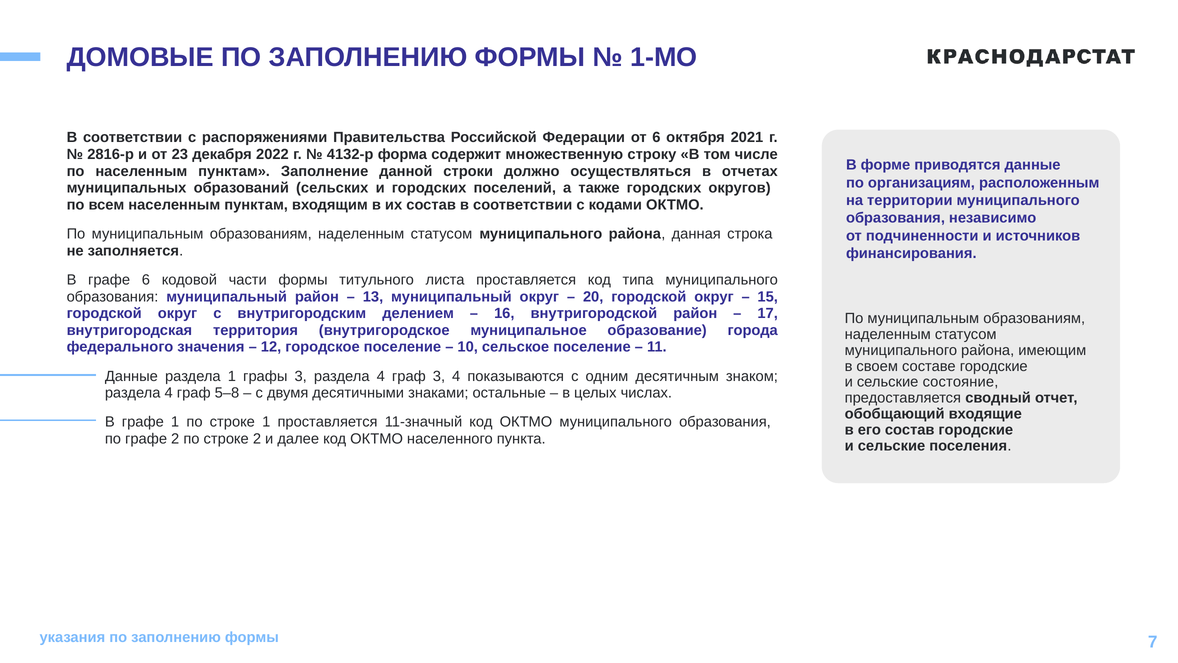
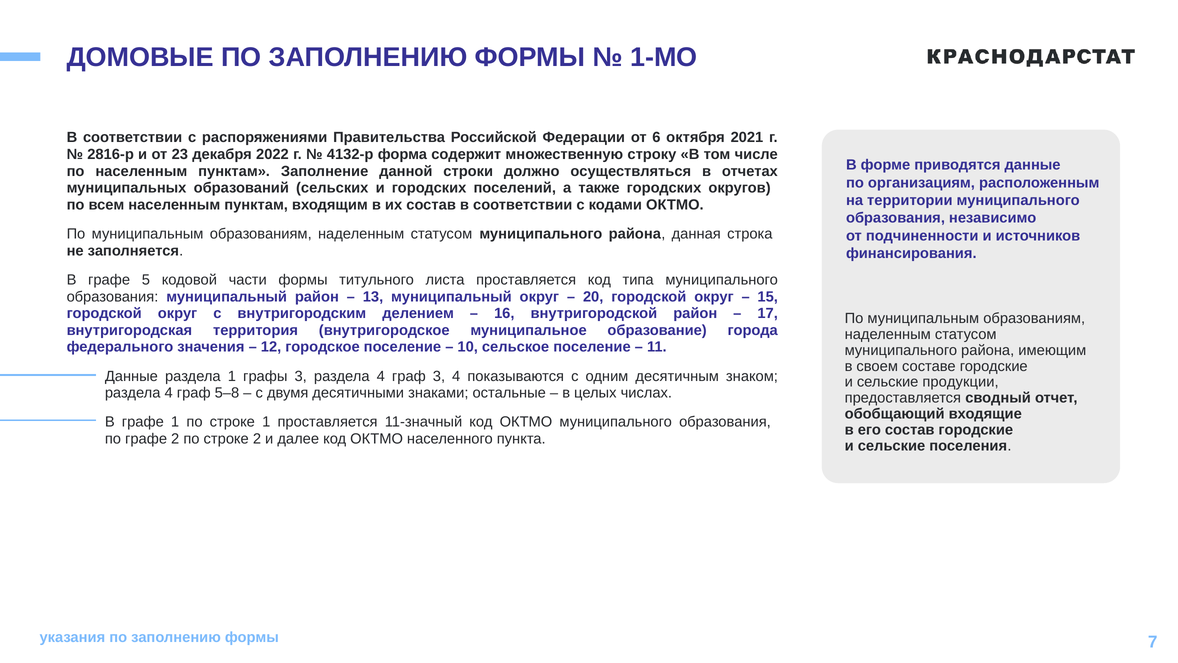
графе 6: 6 -> 5
состояние: состояние -> продукции
